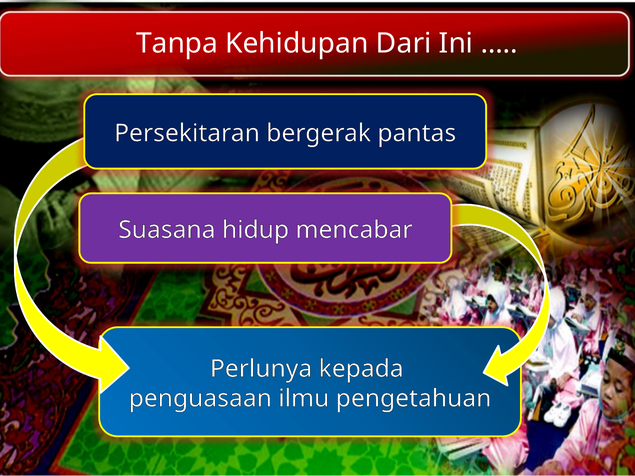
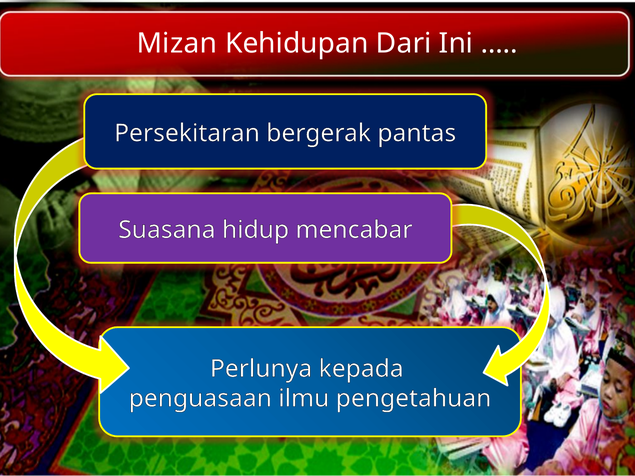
Tanpa: Tanpa -> Mizan
